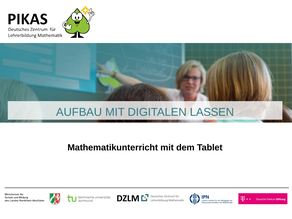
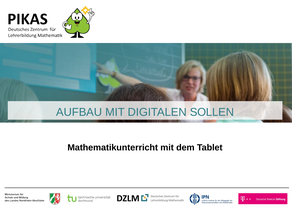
LASSEN: LASSEN -> SOLLEN
